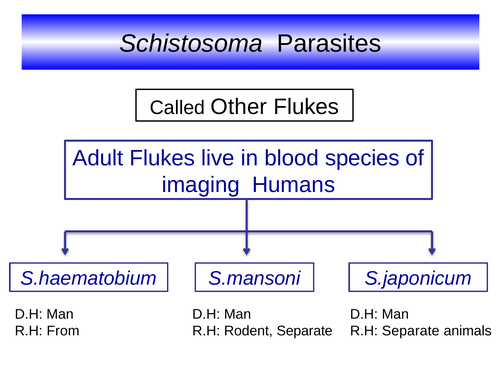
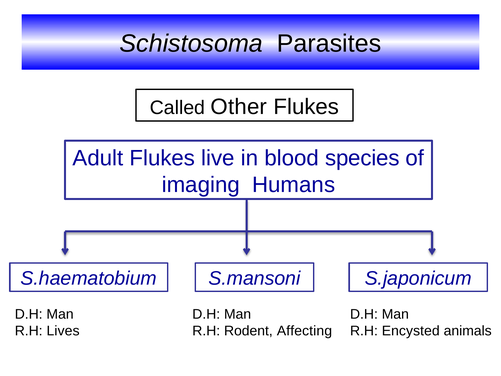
From: From -> Lives
Rodent Separate: Separate -> Affecting
R.H Separate: Separate -> Encysted
